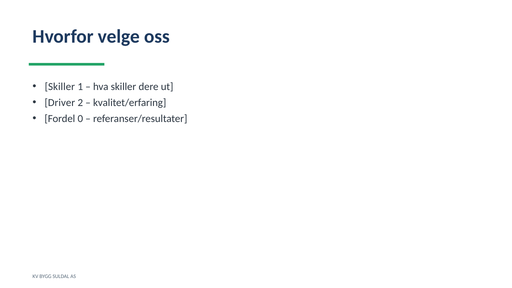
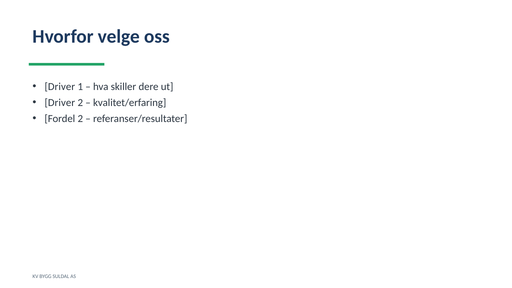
Skiller at (60, 87): Skiller -> Driver
Fordel 0: 0 -> 2
